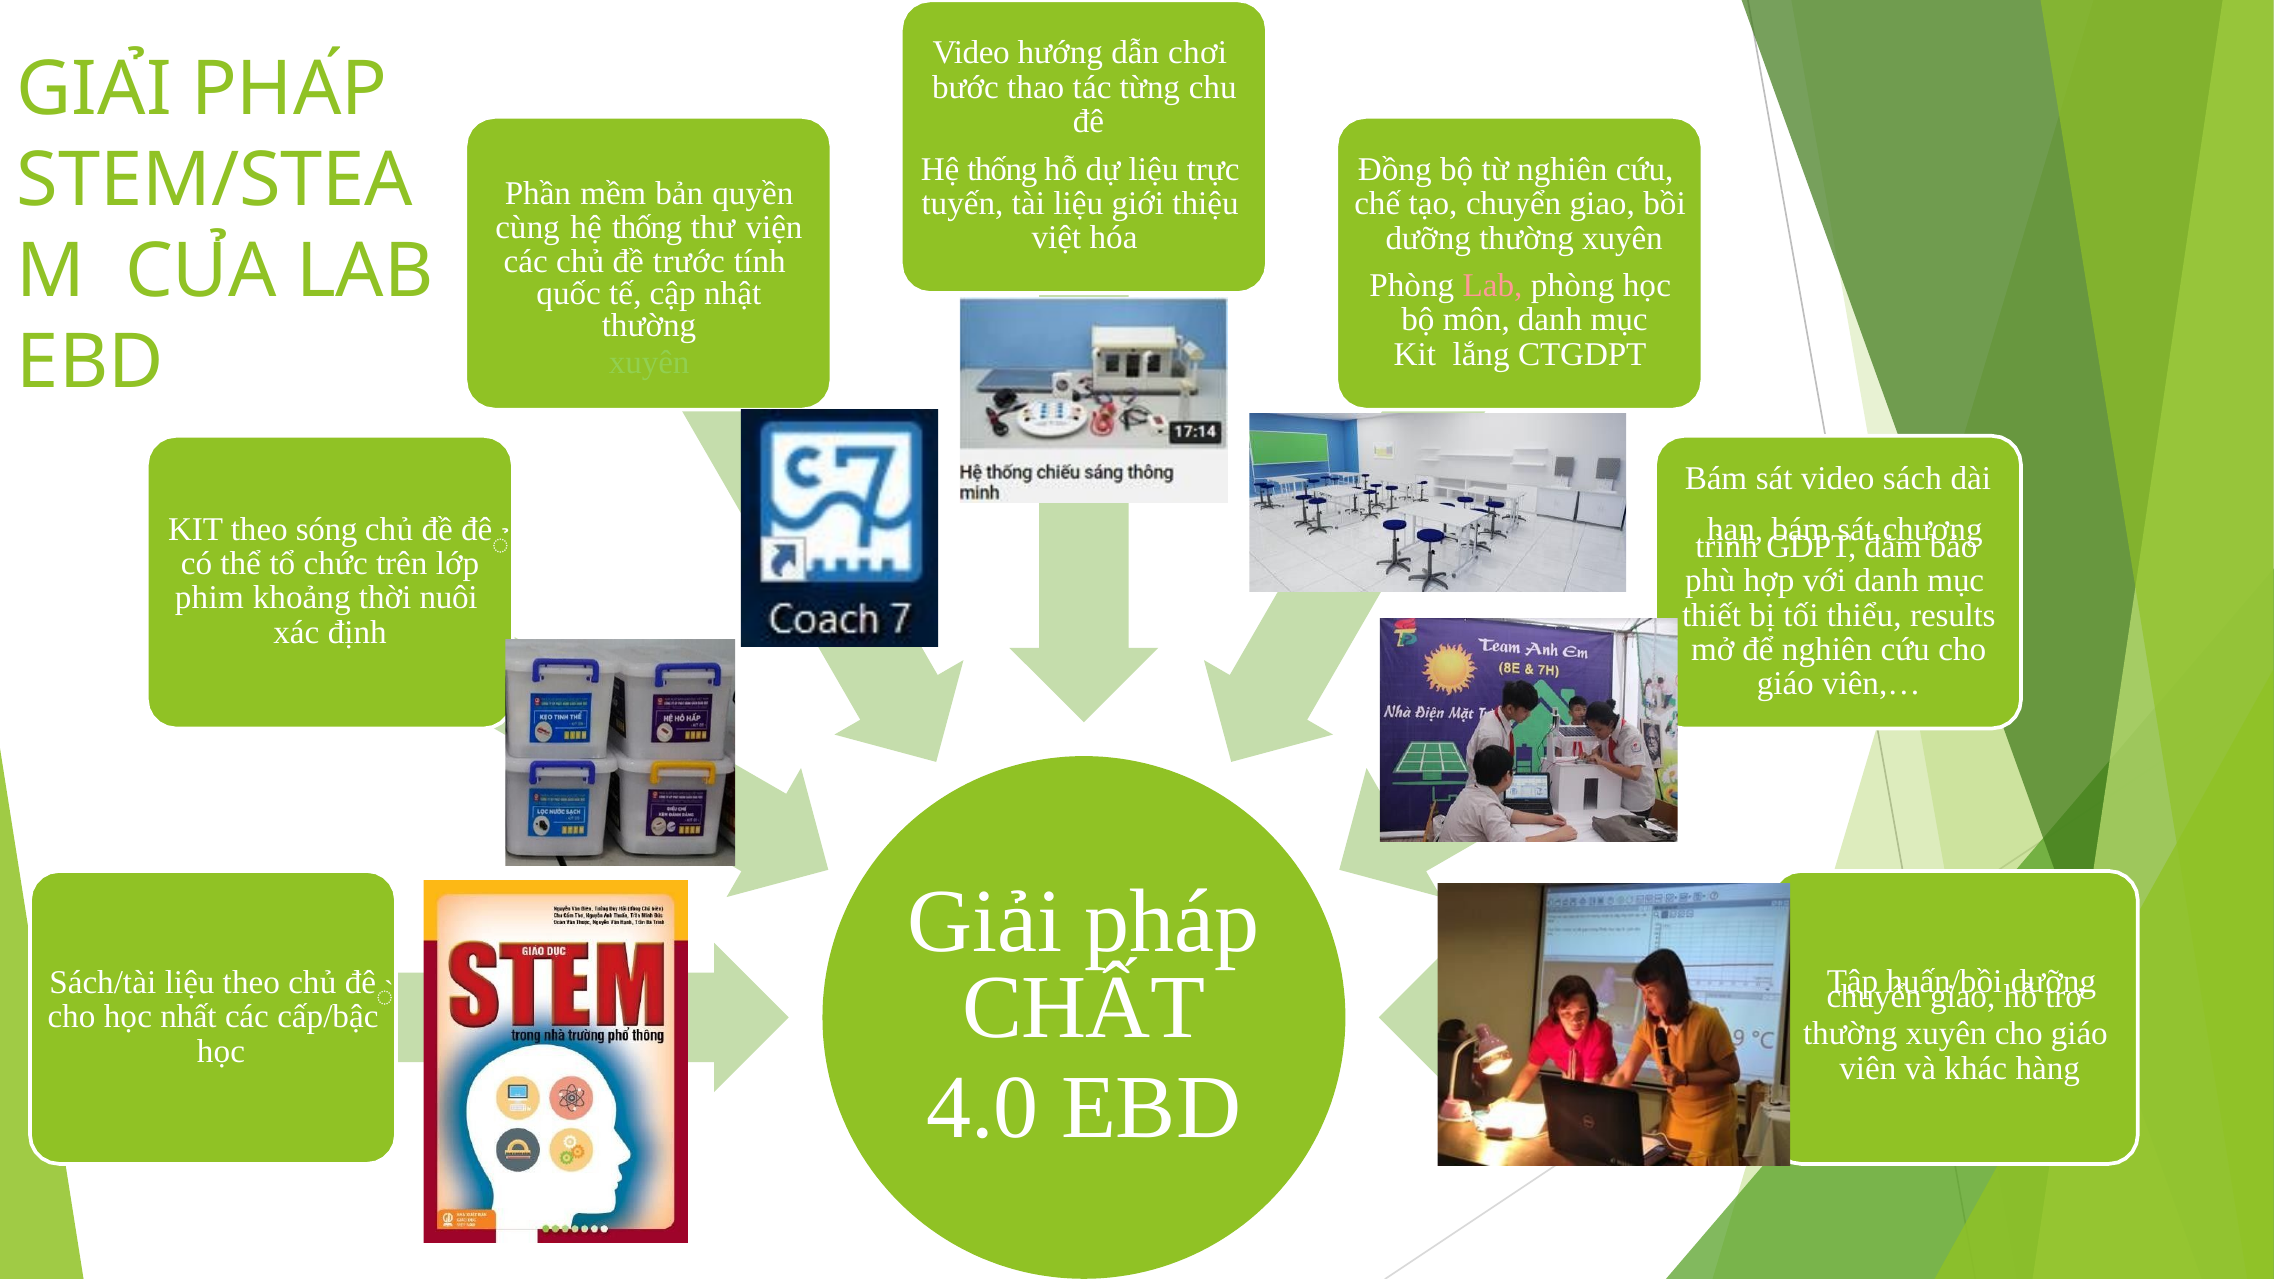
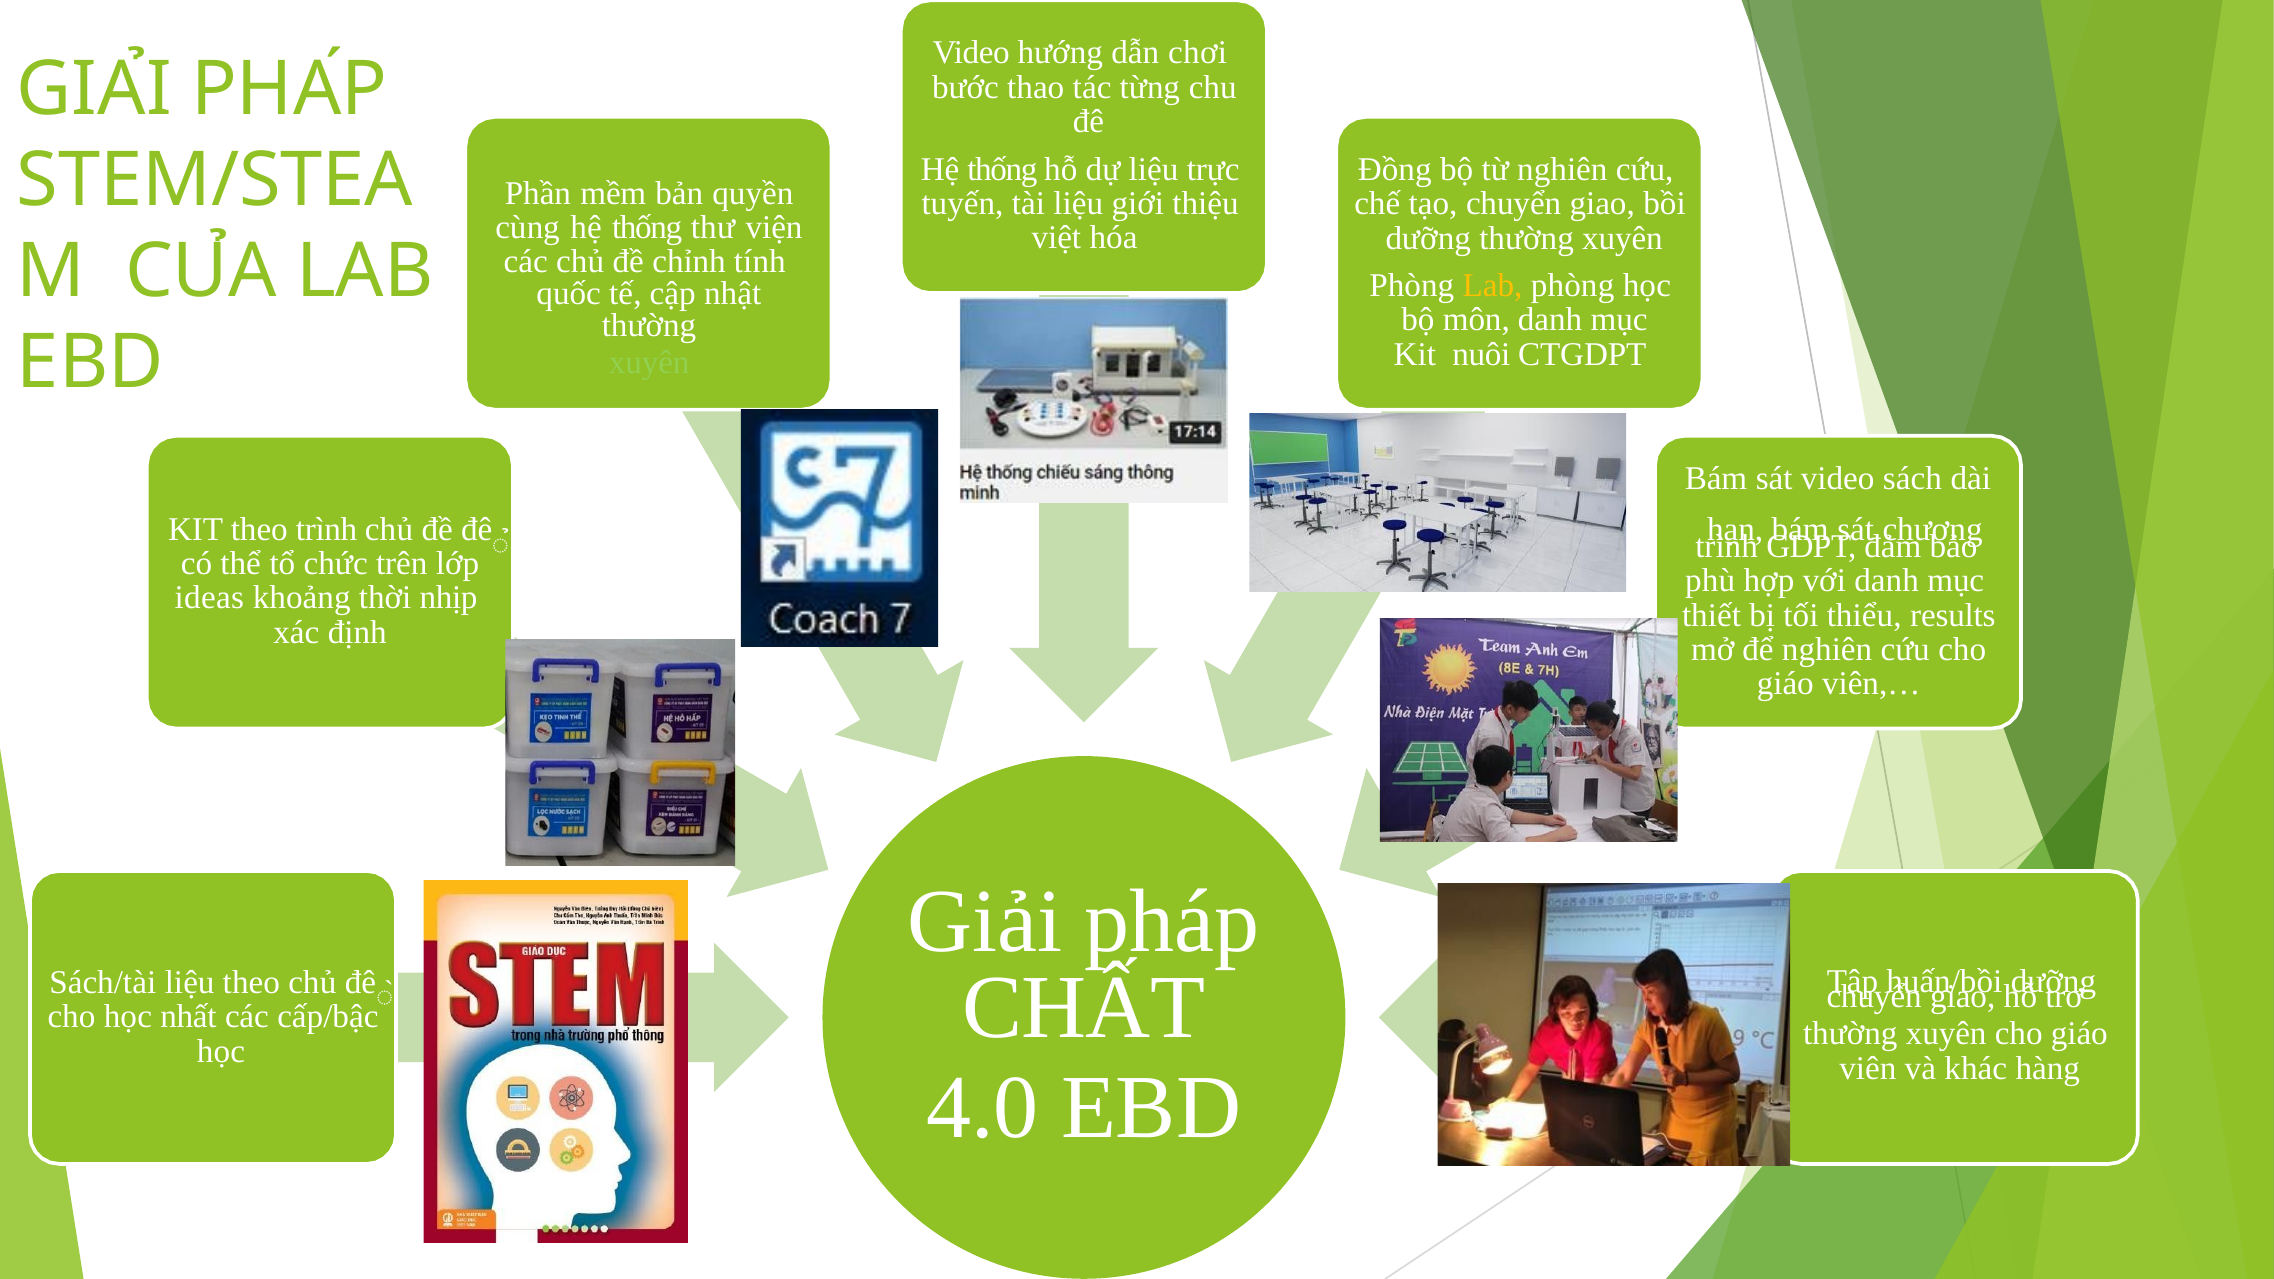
trước: trước -> chỉnh
Lab at (1493, 286) colour: pink -> yellow
lắng: lắng -> nuôi
theo sóng: sóng -> trình
phim: phim -> ideas
nuôi: nuôi -> nhịp
